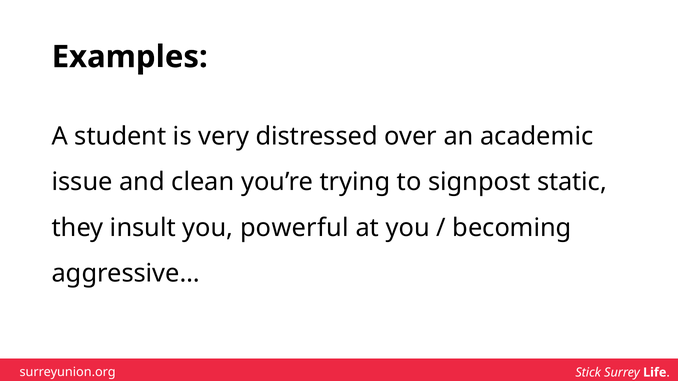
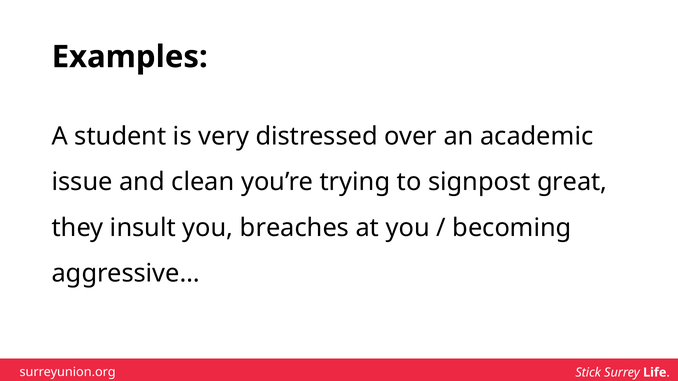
static: static -> great
powerful: powerful -> breaches
